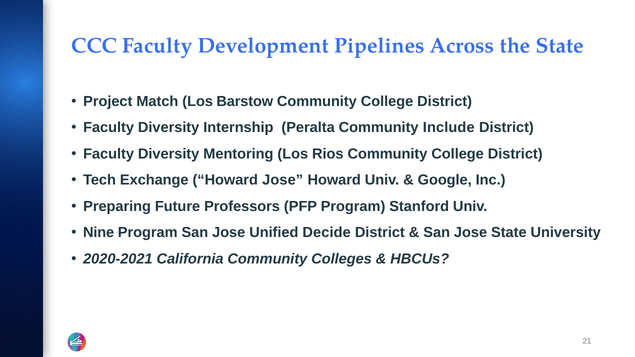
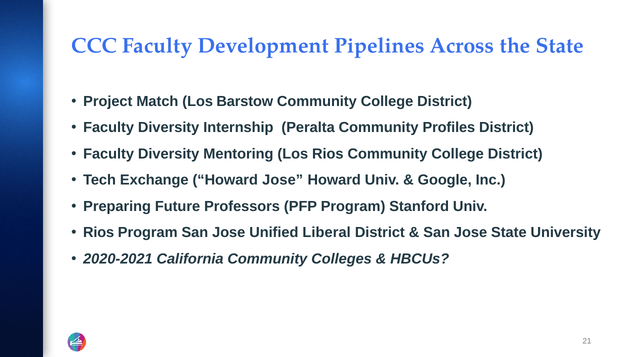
Include: Include -> Profiles
Nine at (99, 233): Nine -> Rios
Decide: Decide -> Liberal
